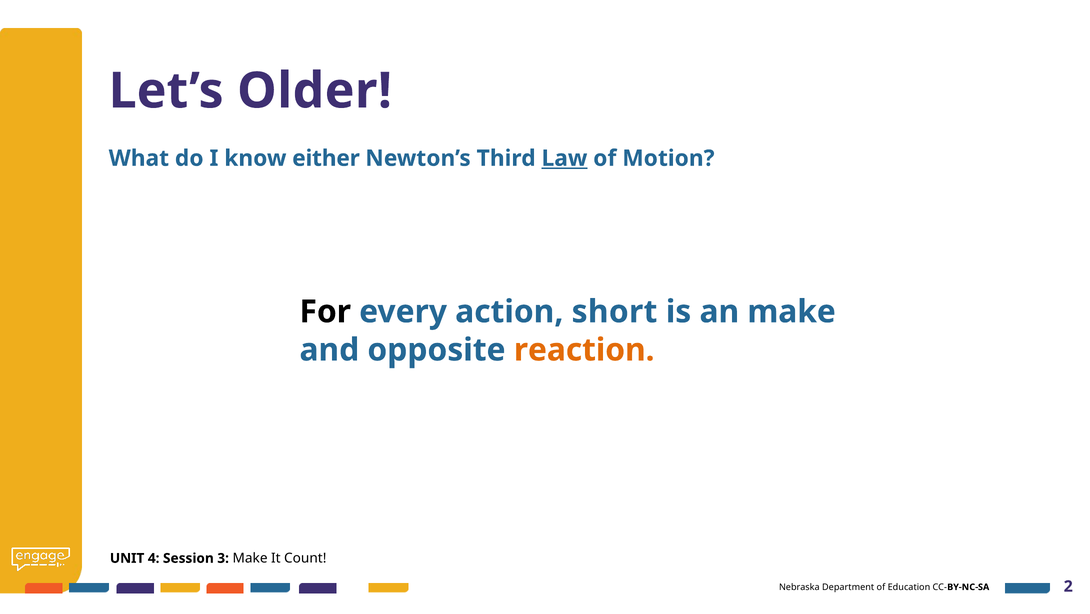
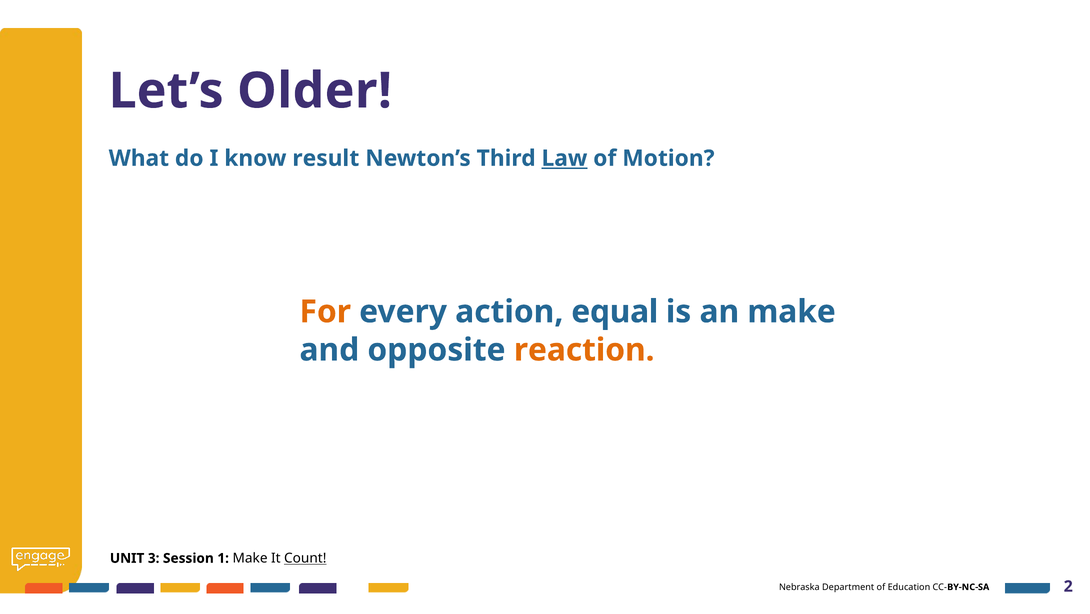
either: either -> result
For colour: black -> orange
short: short -> equal
4: 4 -> 3
3: 3 -> 1
Count underline: none -> present
